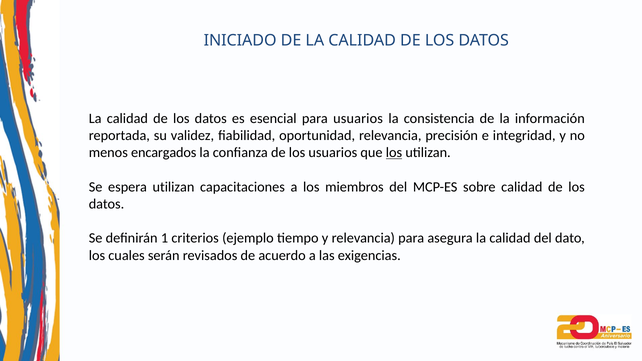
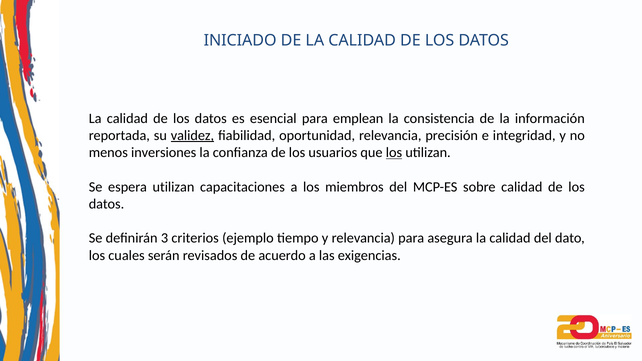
para usuarios: usuarios -> emplean
validez underline: none -> present
encargados: encargados -> inversiones
1: 1 -> 3
